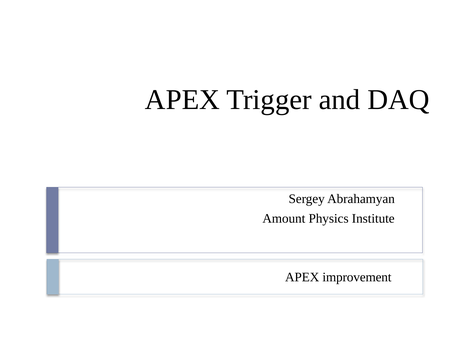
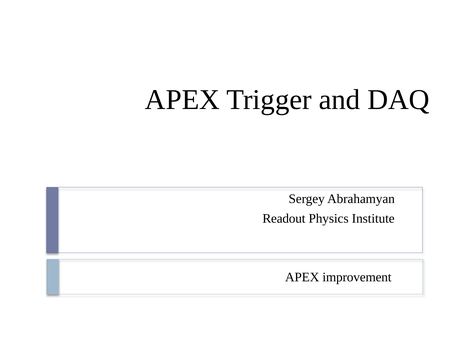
Amount: Amount -> Readout
